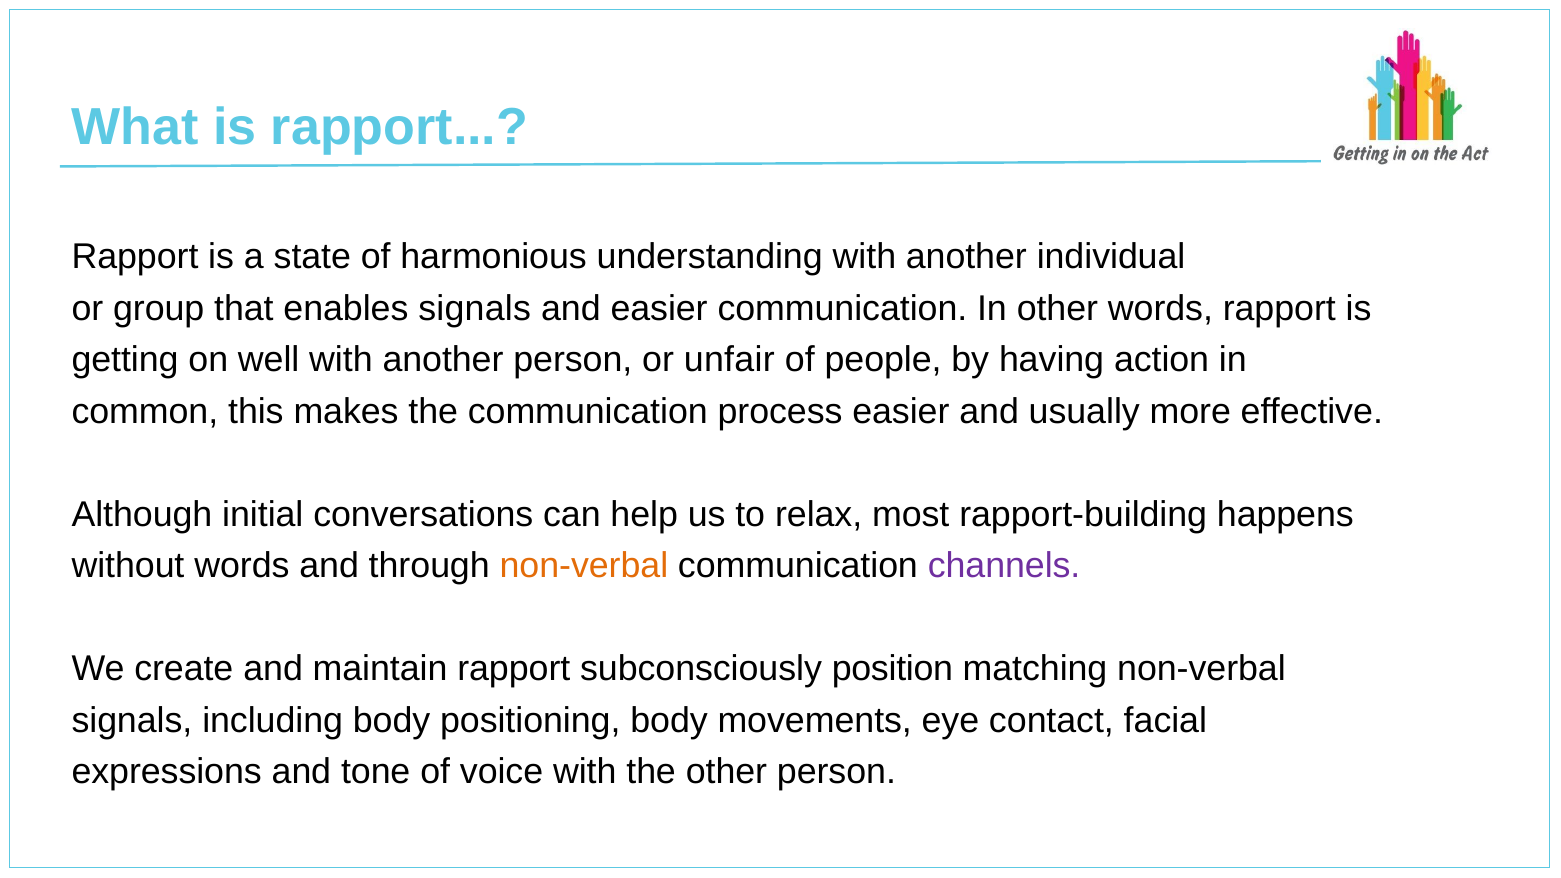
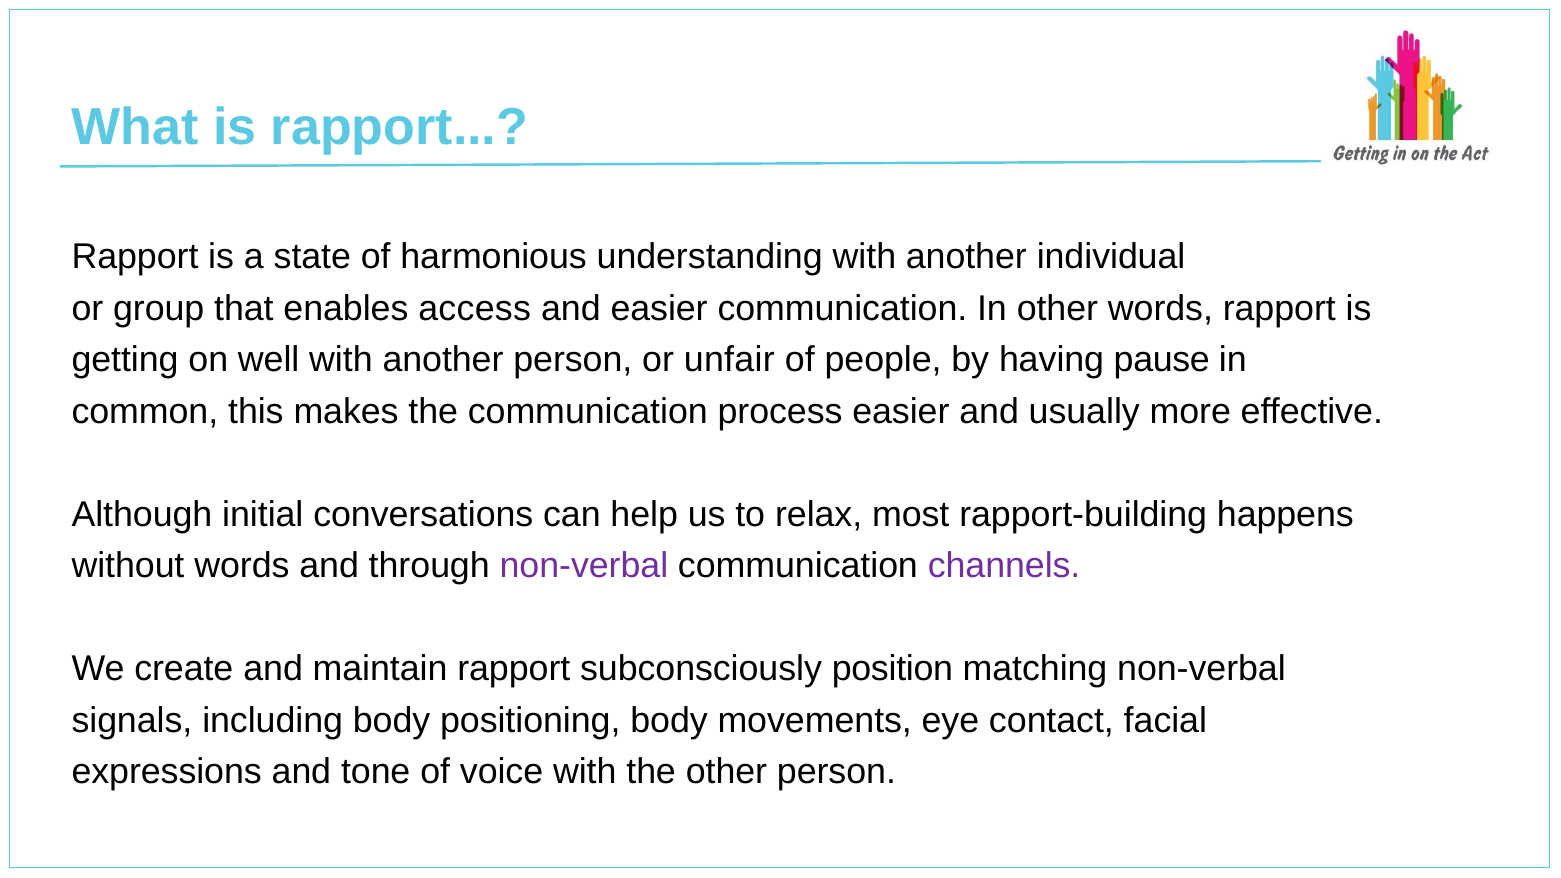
enables signals: signals -> access
action: action -> pause
non-verbal at (584, 566) colour: orange -> purple
